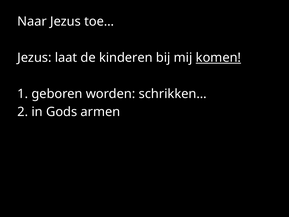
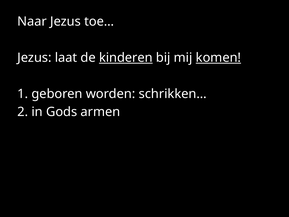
kinderen underline: none -> present
